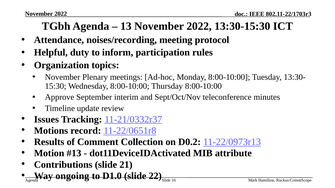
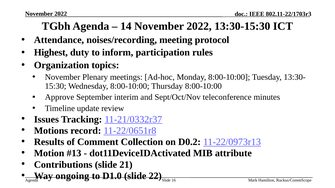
13: 13 -> 14
Helpful: Helpful -> Highest
